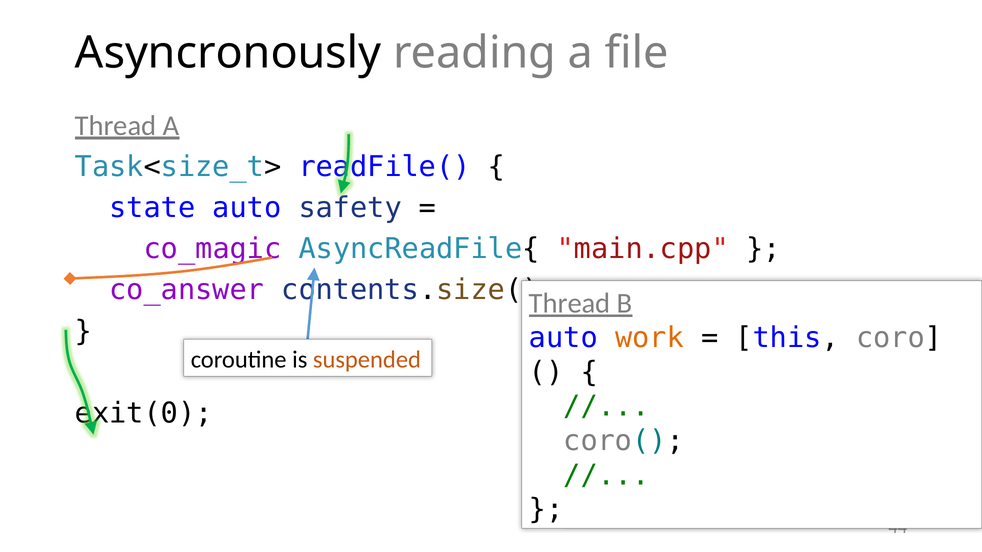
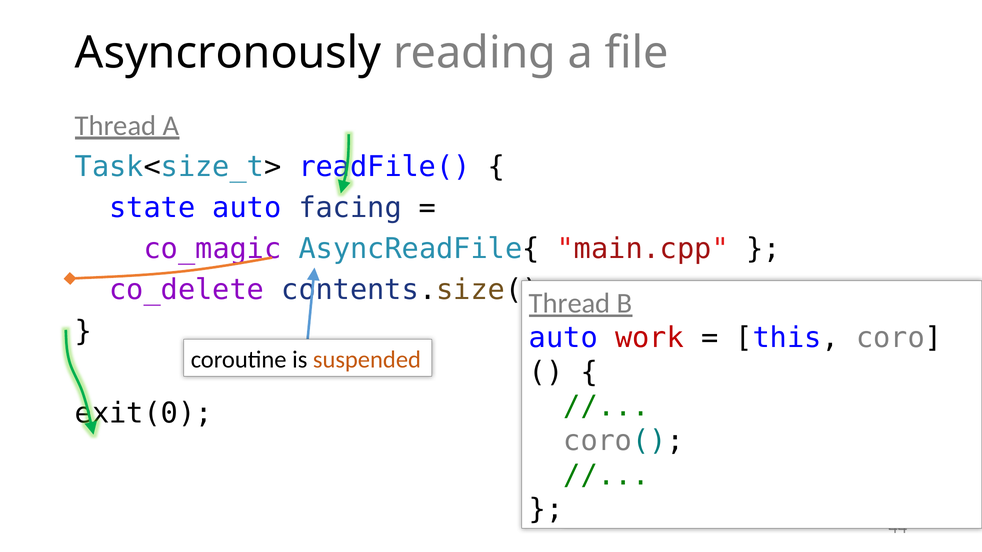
safety: safety -> facing
co_answer: co_answer -> co_delete
work colour: orange -> red
